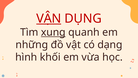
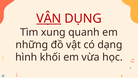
xung underline: present -> none
